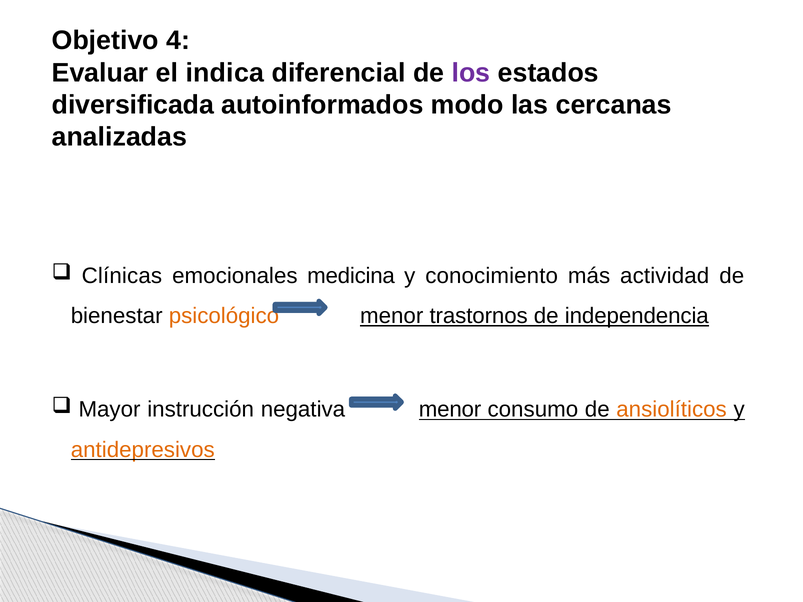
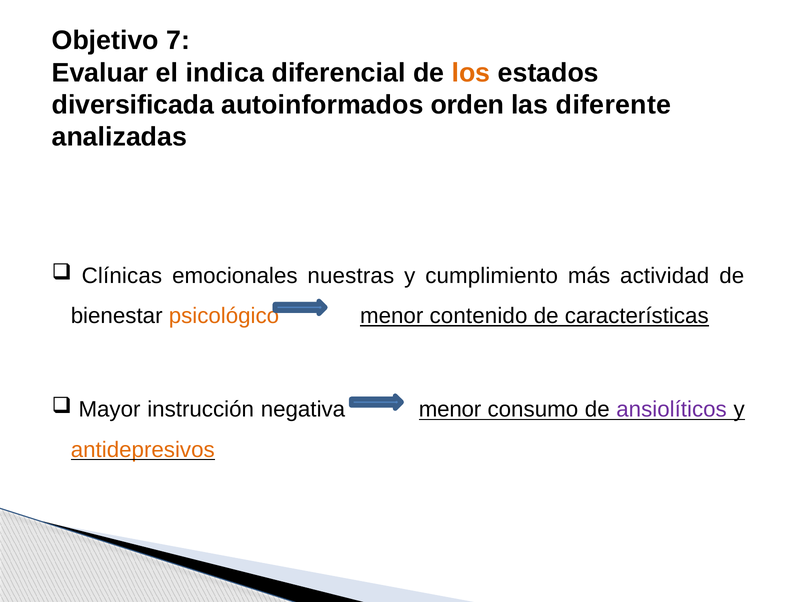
4: 4 -> 7
los colour: purple -> orange
modo: modo -> orden
cercanas: cercanas -> diferente
medicina: medicina -> nuestras
conocimiento: conocimiento -> cumplimiento
trastornos: trastornos -> contenido
independencia: independencia -> características
ansiolíticos colour: orange -> purple
